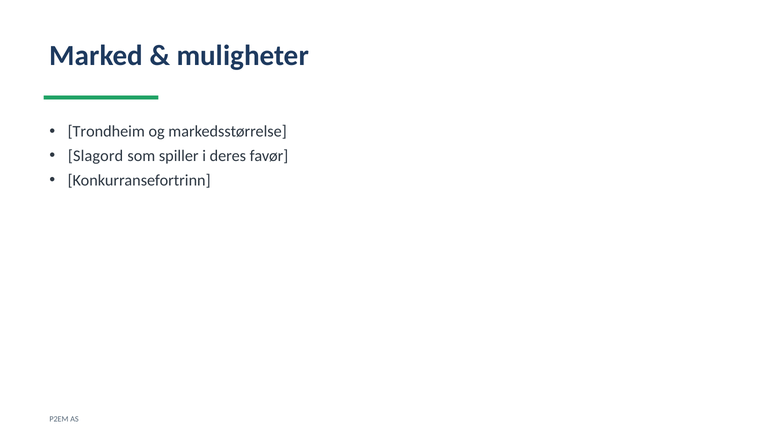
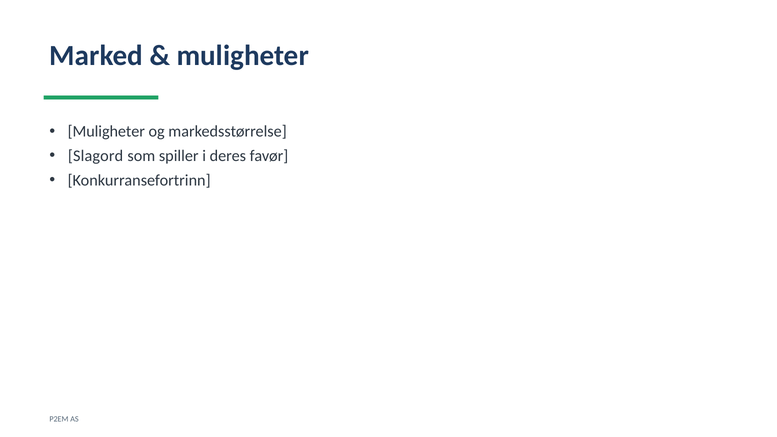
Trondheim at (106, 132): Trondheim -> Muligheter
